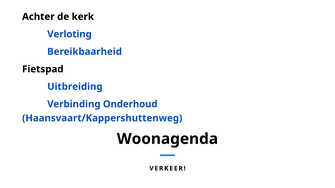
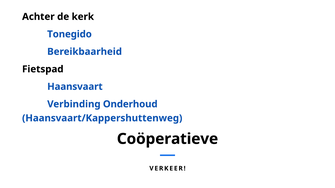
Verloting: Verloting -> Tonegido
Uitbreiding: Uitbreiding -> Haansvaart
Woonagenda: Woonagenda -> Coöperatieve
